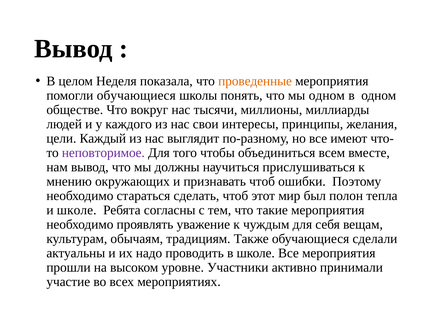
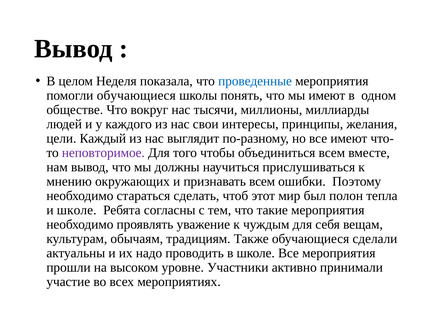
проведенные colour: orange -> blue
мы одном: одном -> имеют
признавать чтоб: чтоб -> всем
